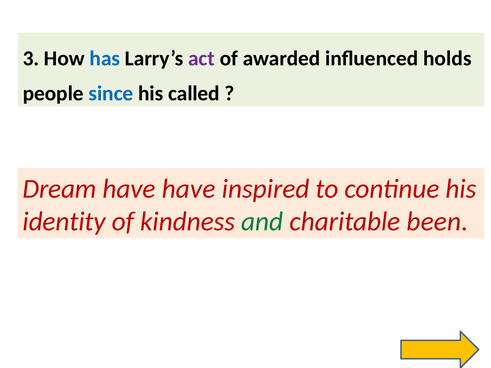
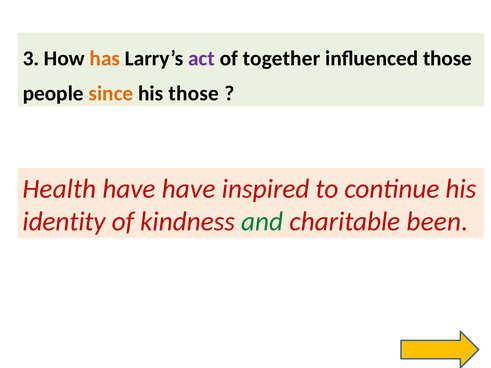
has colour: blue -> orange
awarded: awarded -> together
influenced holds: holds -> those
since colour: blue -> orange
his called: called -> those
Dream: Dream -> Health
